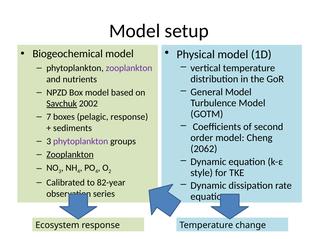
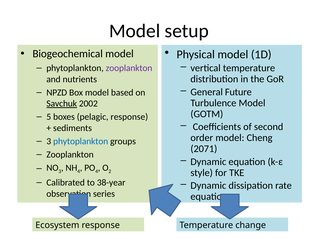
General Model: Model -> Future
7: 7 -> 5
phytoplankton at (81, 141) colour: purple -> blue
2062: 2062 -> 2071
Zooplankton at (70, 154) underline: present -> none
82-year: 82-year -> 38-year
